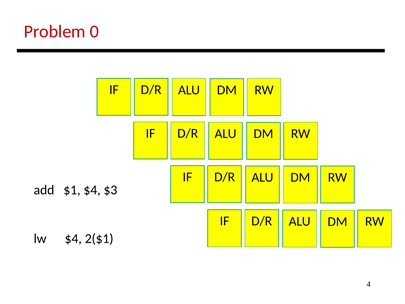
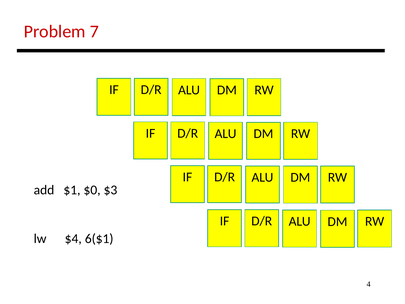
0: 0 -> 7
$1 $4: $4 -> $0
2($1: 2($1 -> 6($1
